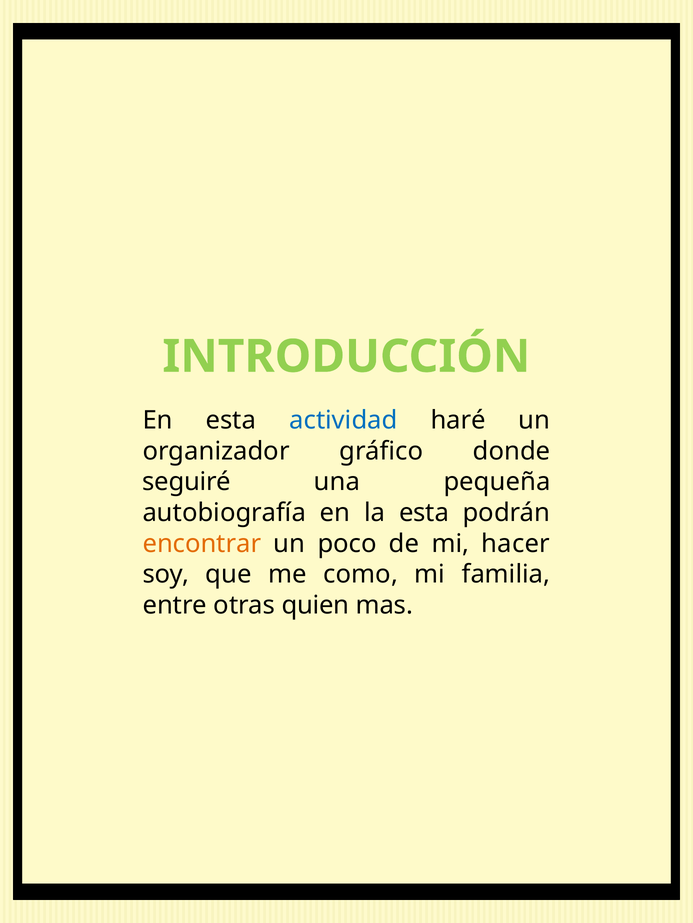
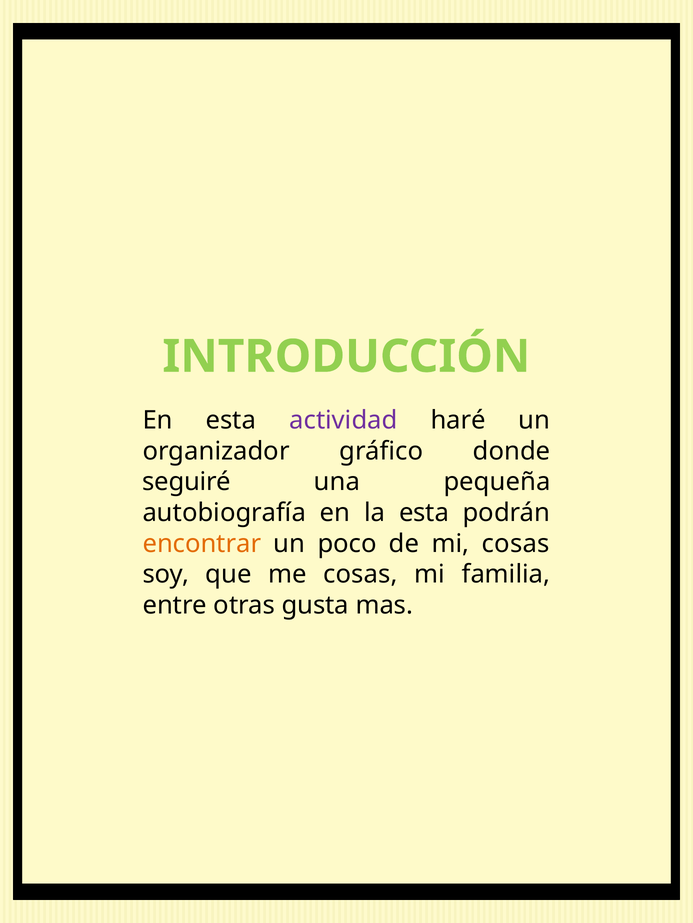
actividad colour: blue -> purple
mi hacer: hacer -> cosas
me como: como -> cosas
quien: quien -> gusta
